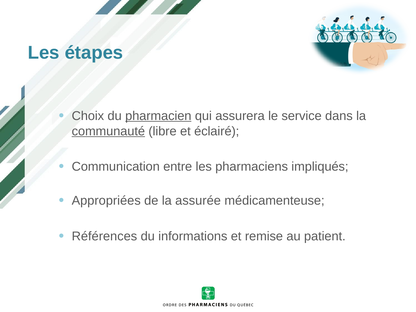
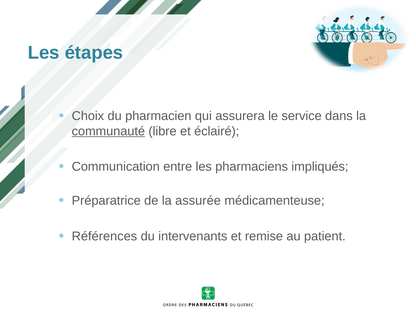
pharmacien underline: present -> none
Appropriées: Appropriées -> Préparatrice
informations: informations -> intervenants
